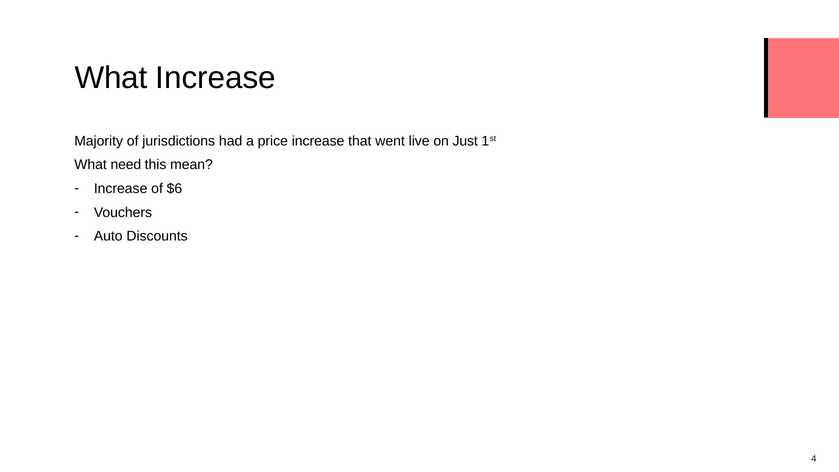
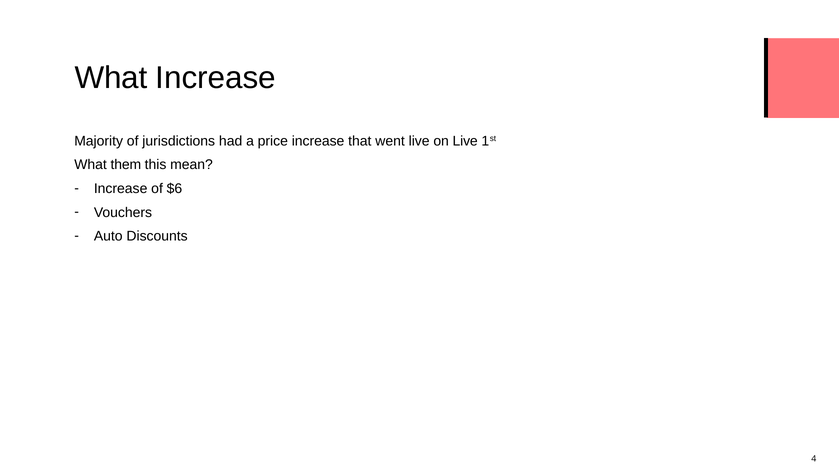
on Just: Just -> Live
need: need -> them
